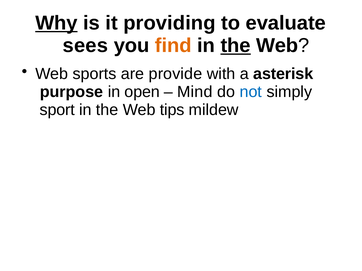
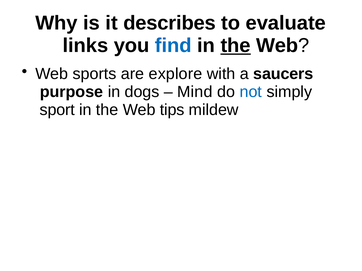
Why underline: present -> none
providing: providing -> describes
sees: sees -> links
find colour: orange -> blue
provide: provide -> explore
asterisk: asterisk -> saucers
open: open -> dogs
